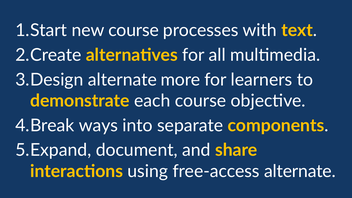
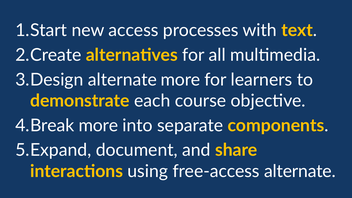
new course: course -> access
ways at (98, 125): ways -> more
